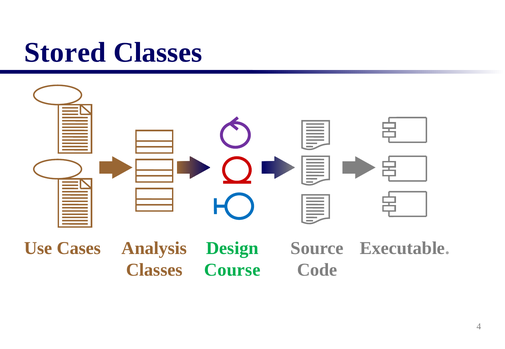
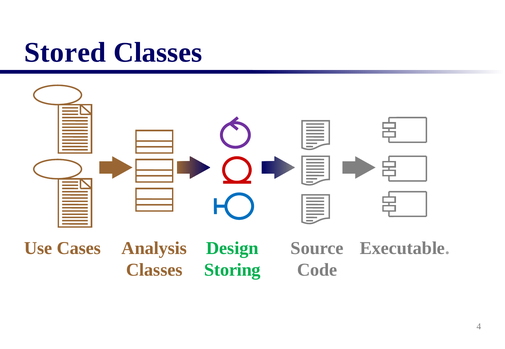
Course: Course -> Storing
